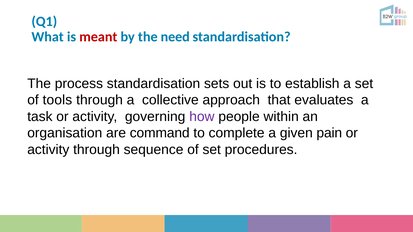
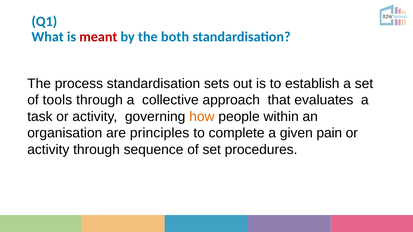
need: need -> both
how colour: purple -> orange
command: command -> principles
